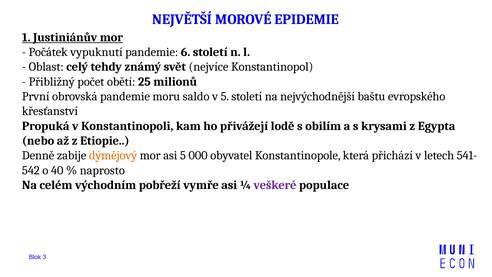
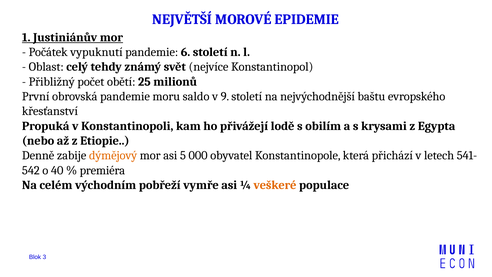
v 5: 5 -> 9
naprosto: naprosto -> premiéra
veškeré colour: purple -> orange
